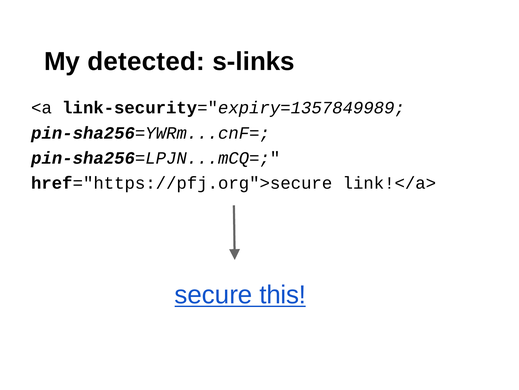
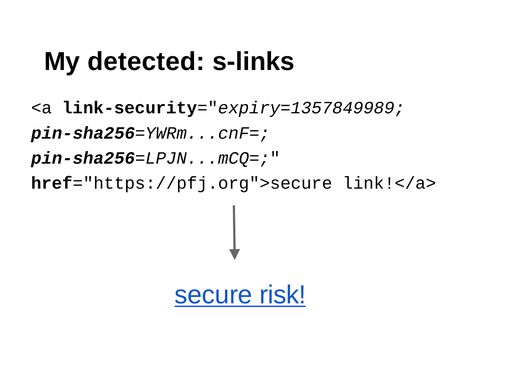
this: this -> risk
